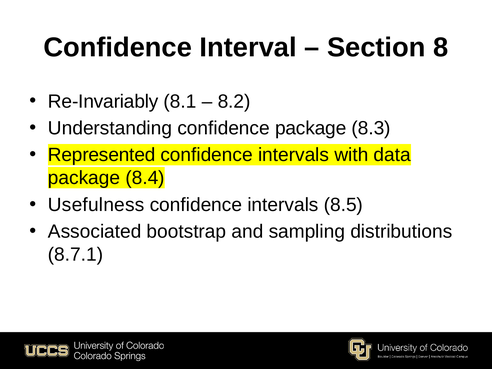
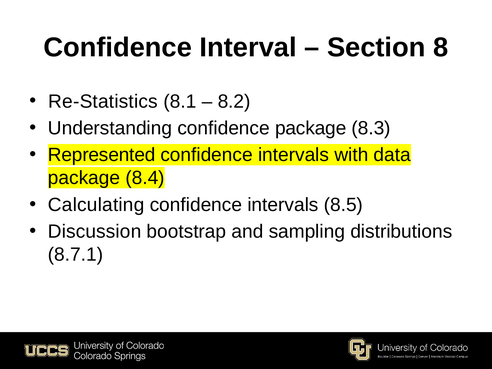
Re-Invariably: Re-Invariably -> Re-Statistics
Usefulness: Usefulness -> Calculating
Associated: Associated -> Discussion
